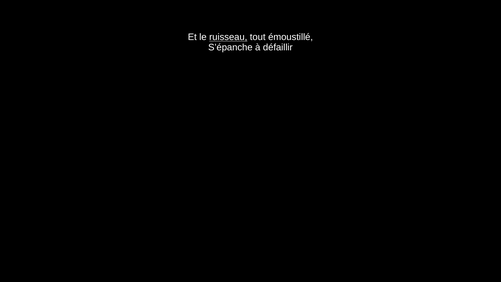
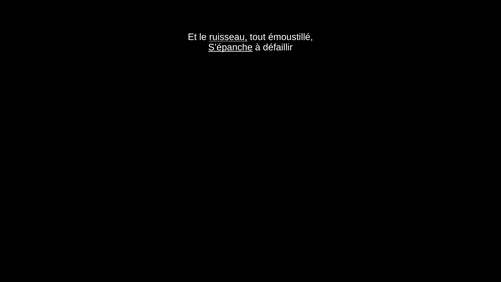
S’épanche underline: none -> present
